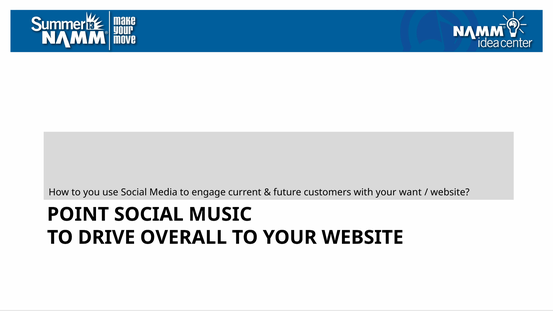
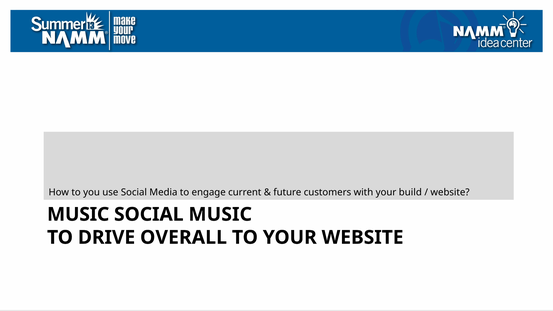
want: want -> build
POINT at (78, 214): POINT -> MUSIC
